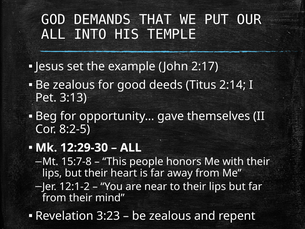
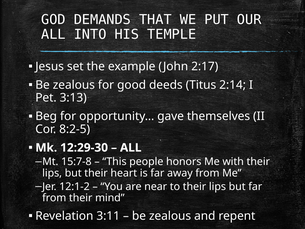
3:23: 3:23 -> 3:11
